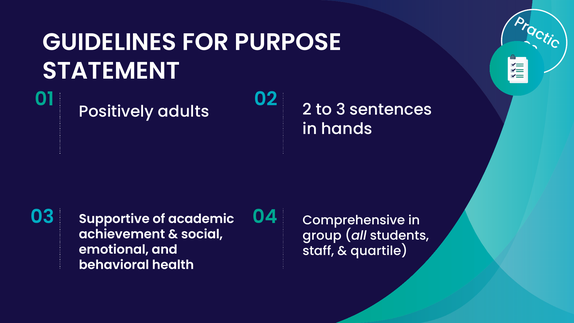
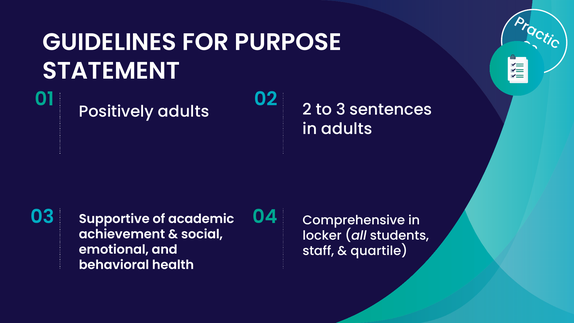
in hands: hands -> adults
group: group -> locker
